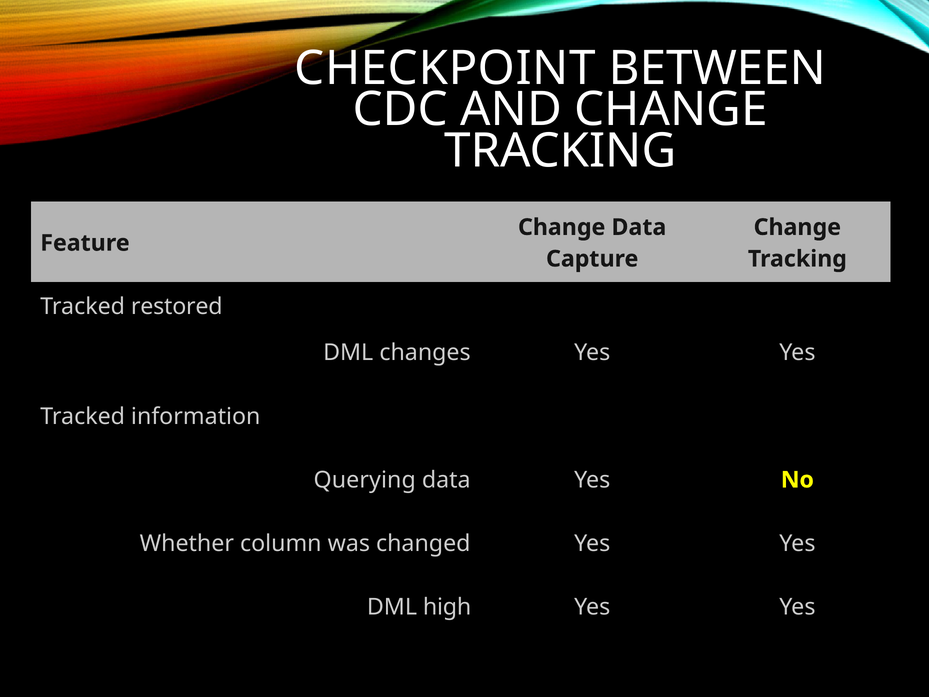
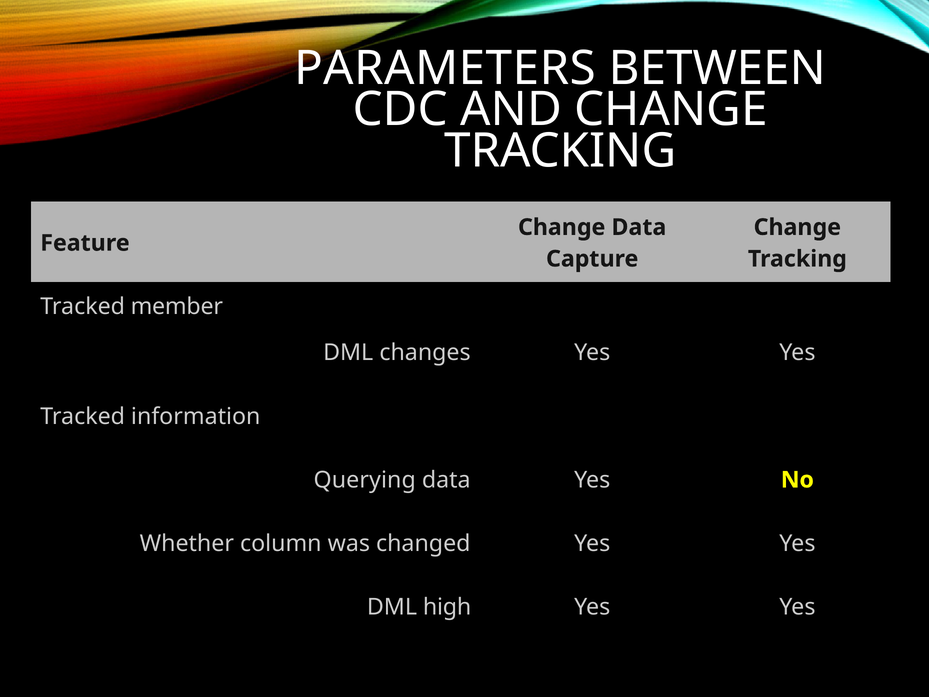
CHECKPOINT: CHECKPOINT -> PARAMETERS
restored: restored -> member
